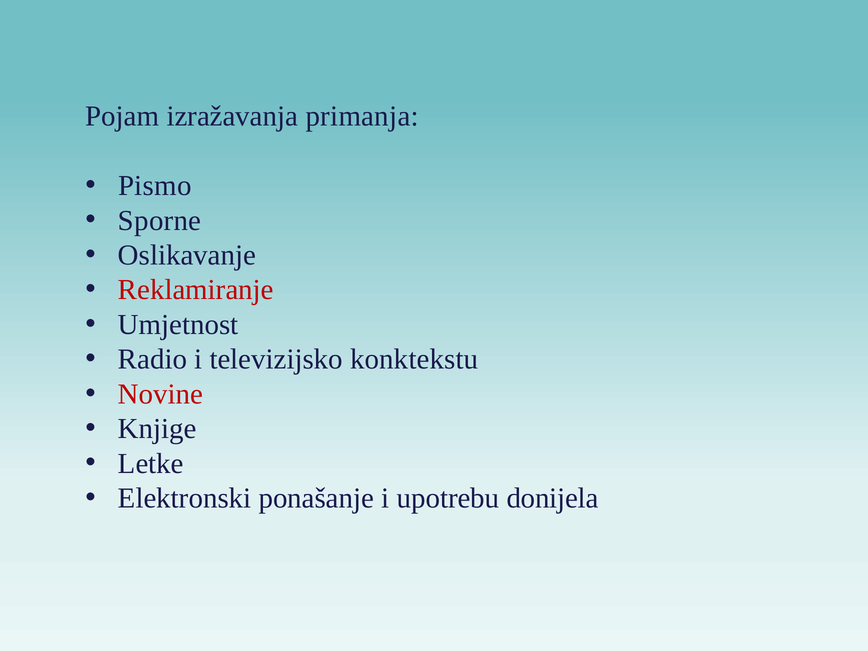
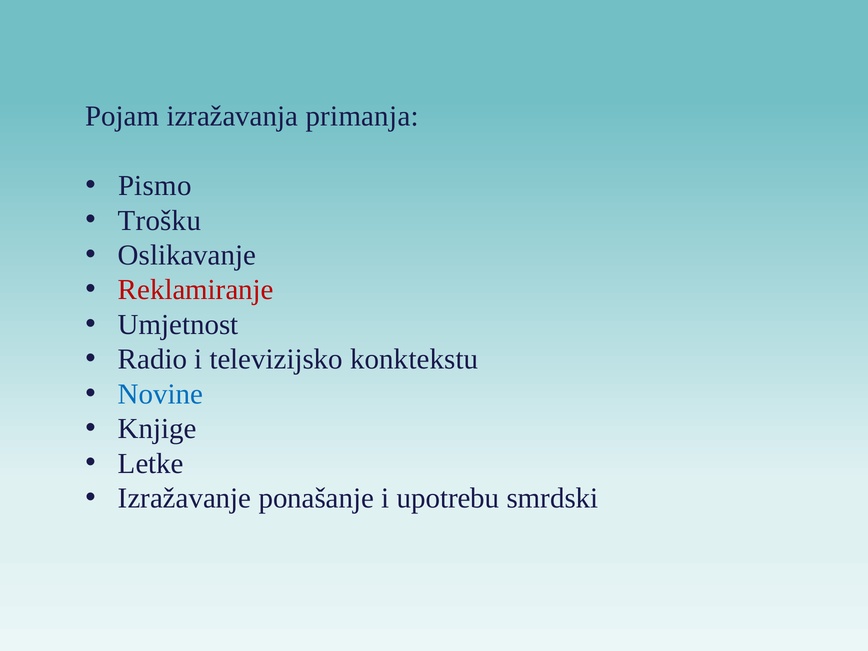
Sporne: Sporne -> Trošku
Novine colour: red -> blue
Elektronski: Elektronski -> Izražavanje
donijela: donijela -> smrdski
